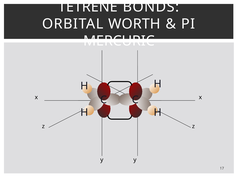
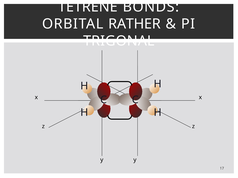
WORTH: WORTH -> RATHER
MERCURIC: MERCURIC -> TRIGONAL
